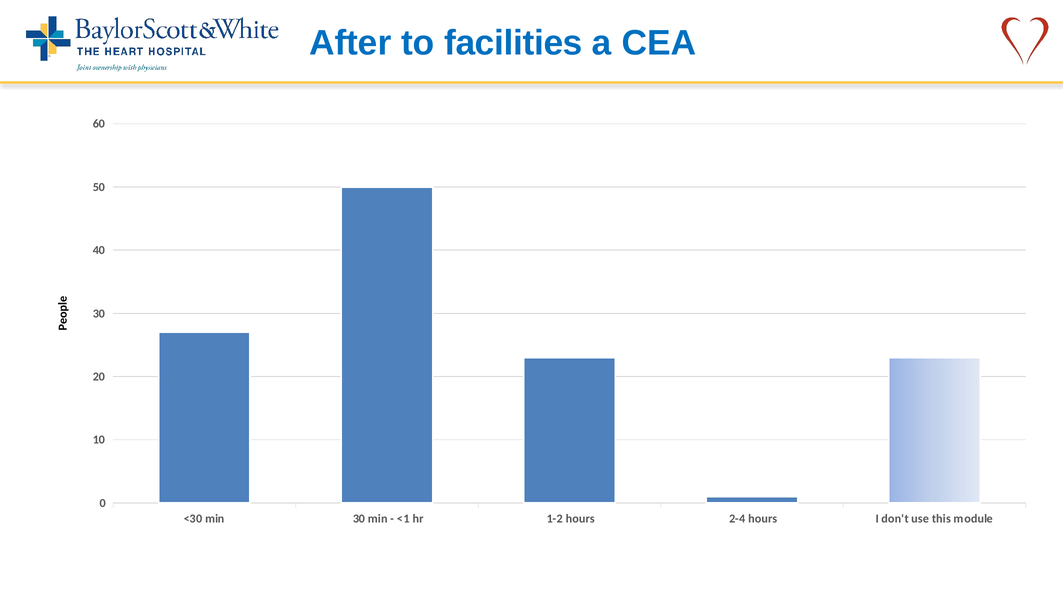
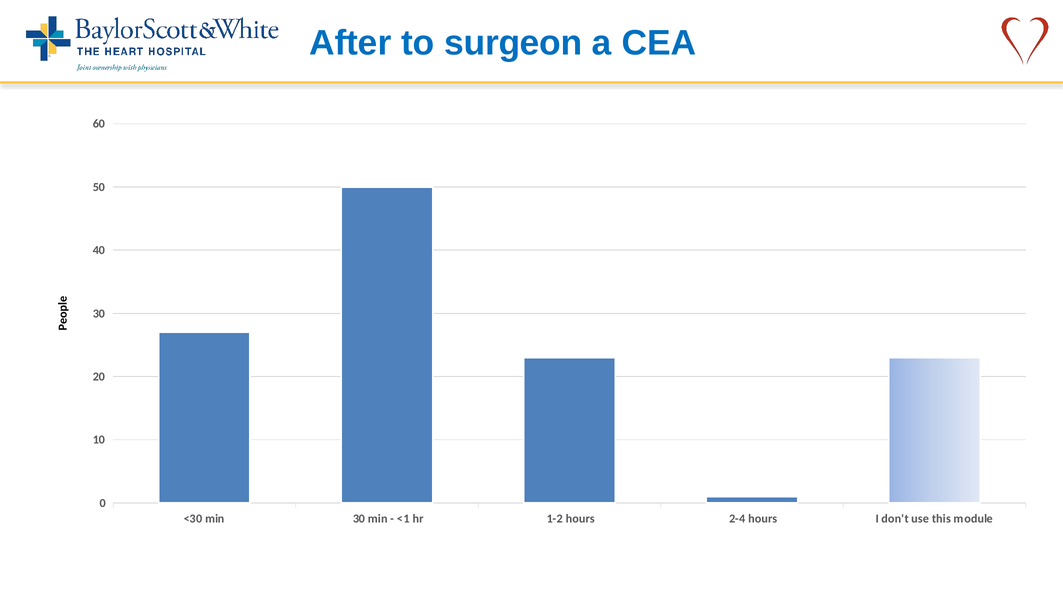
facilities: facilities -> surgeon
